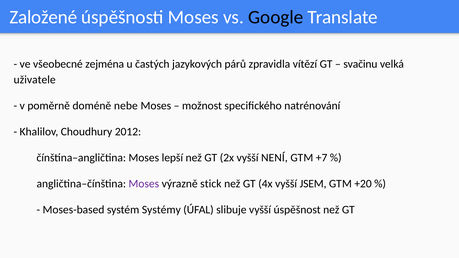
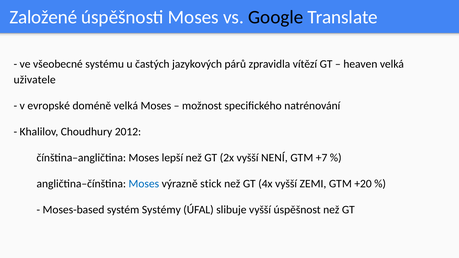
zejména: zejména -> systému
svačinu: svačinu -> heaven
poměrně: poměrně -> evropské
doméně nebe: nebe -> velká
Moses at (144, 184) colour: purple -> blue
JSEM: JSEM -> ZEMI
